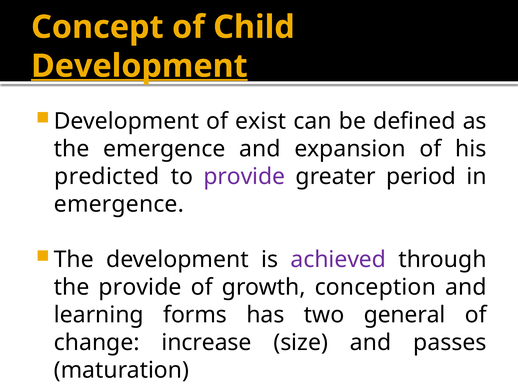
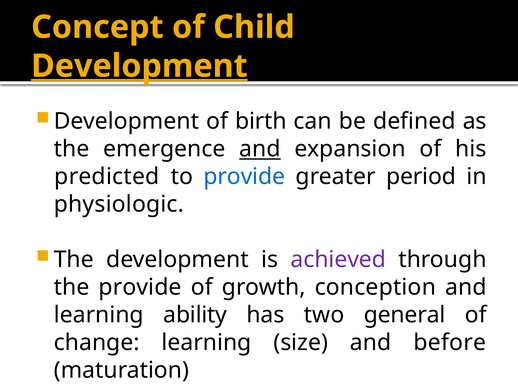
exist: exist -> birth
and at (260, 149) underline: none -> present
provide at (244, 176) colour: purple -> blue
emergence at (119, 204): emergence -> physiologic
forms: forms -> ability
change increase: increase -> learning
passes: passes -> before
